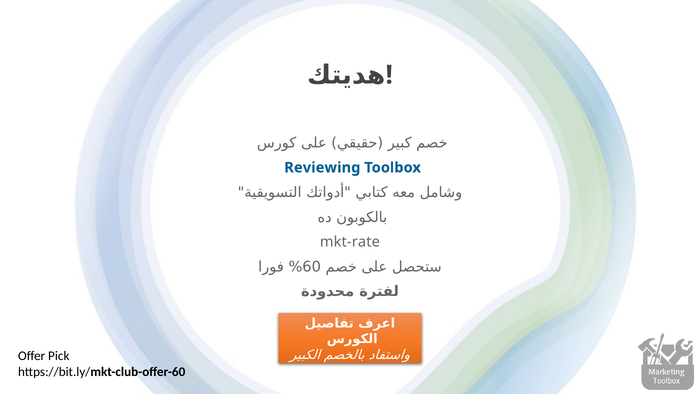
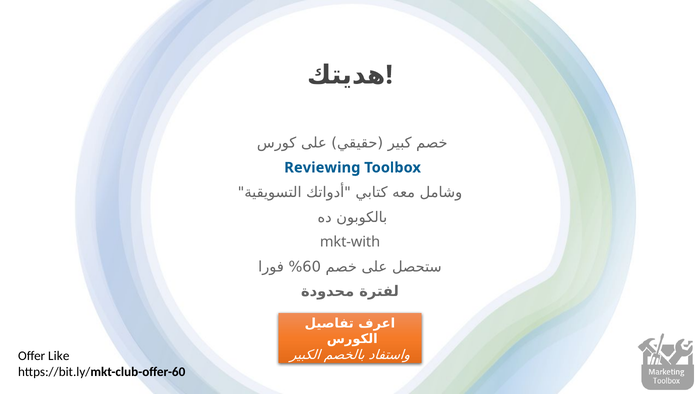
mkt-rate: mkt-rate -> mkt-with
Pick: Pick -> Like
